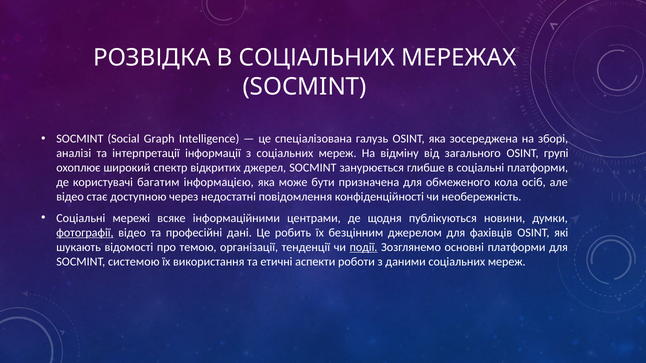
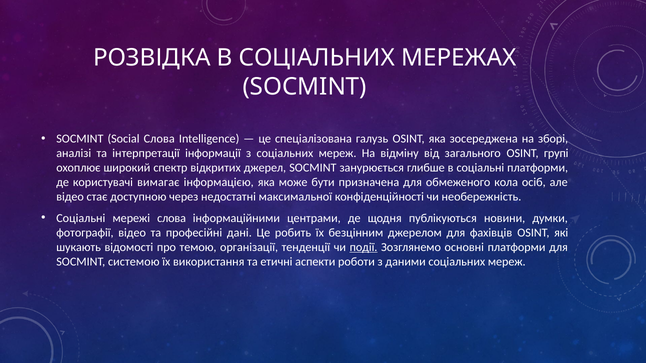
Social Graph: Graph -> Слова
багатим: багатим -> вимагає
повідомлення: повідомлення -> максимальної
мережі всяке: всяке -> слова
фотографії underline: present -> none
